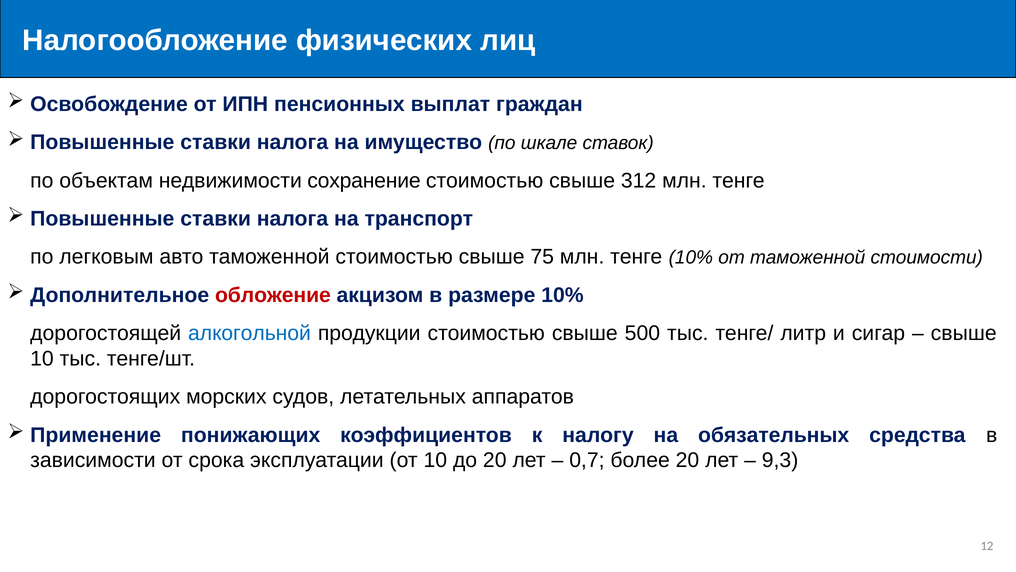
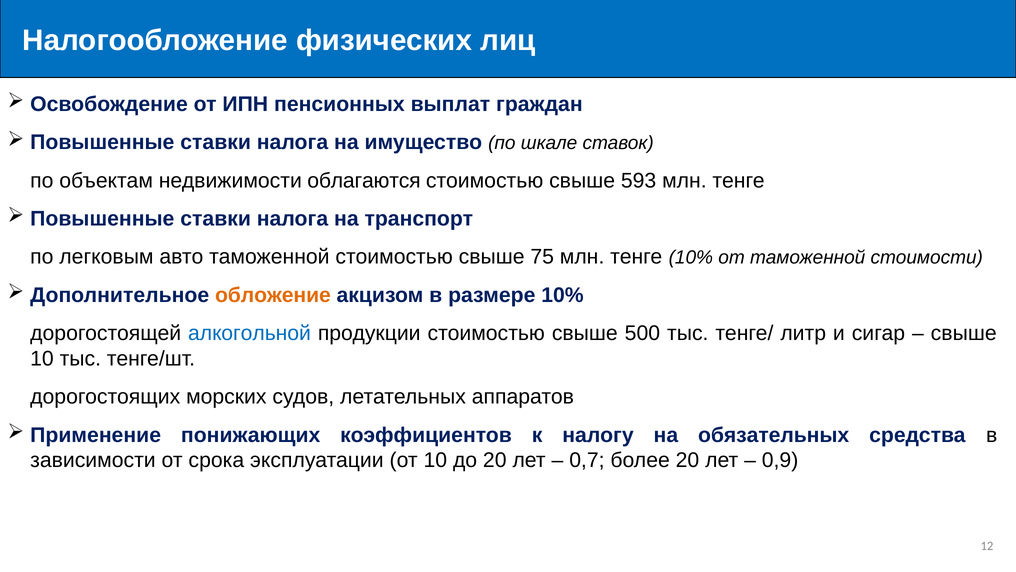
сохранение: сохранение -> облагаются
312: 312 -> 593
обложение colour: red -> orange
9,3: 9,3 -> 0,9
